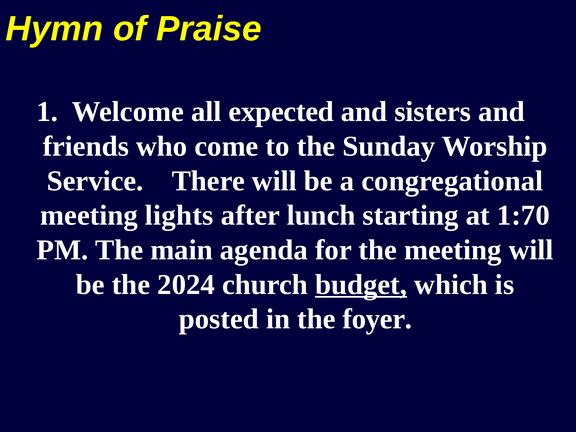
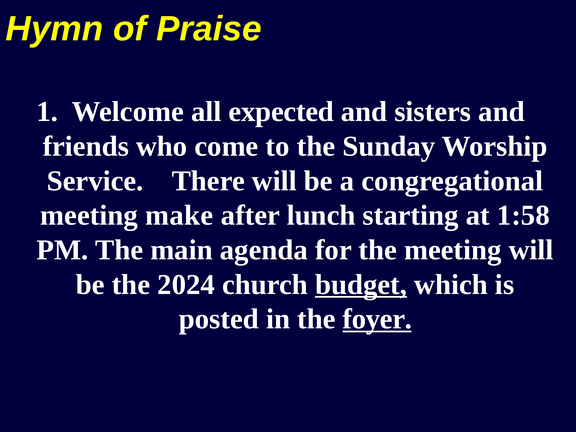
lights: lights -> make
1:70: 1:70 -> 1:58
foyer underline: none -> present
